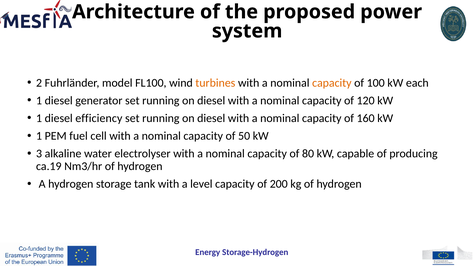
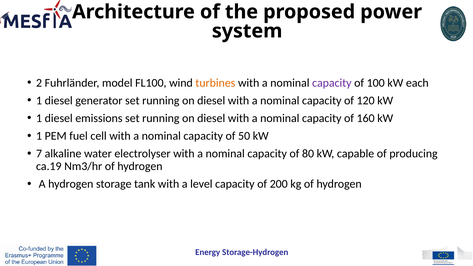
capacity at (332, 83) colour: orange -> purple
efficiency: efficiency -> emissions
3: 3 -> 7
